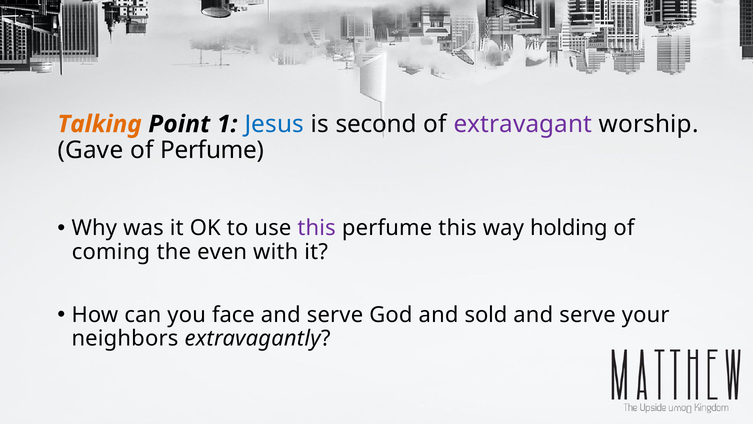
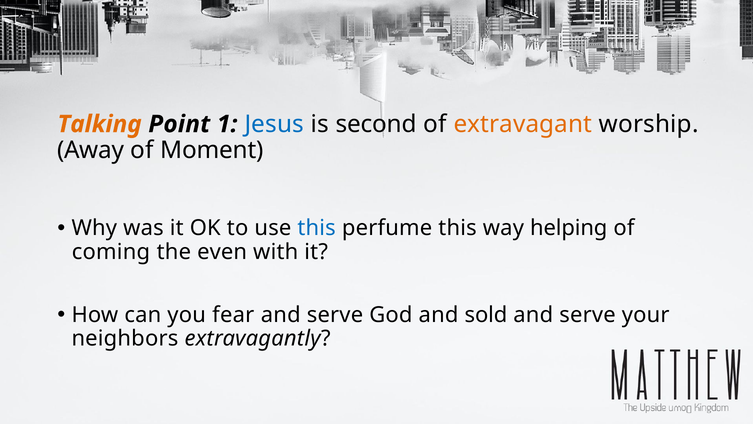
extravagant colour: purple -> orange
Gave: Gave -> Away
of Perfume: Perfume -> Moment
this at (317, 228) colour: purple -> blue
holding: holding -> helping
face: face -> fear
